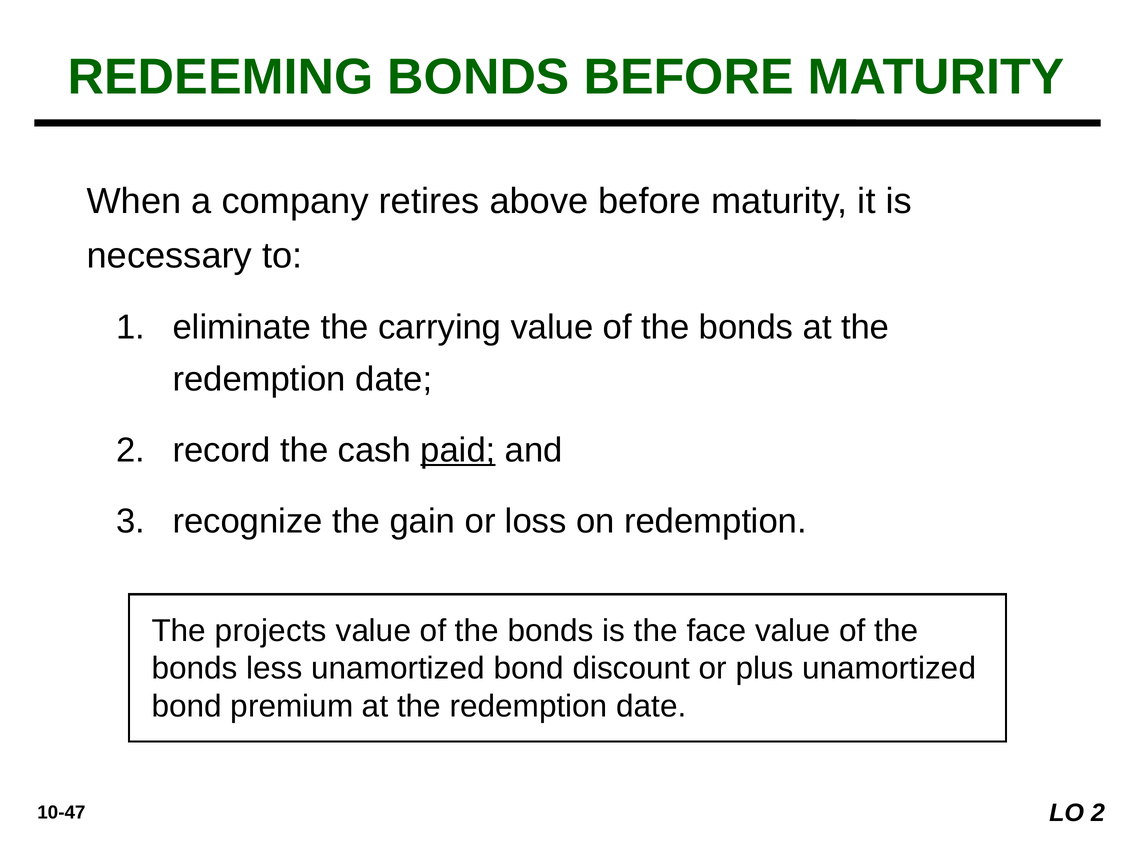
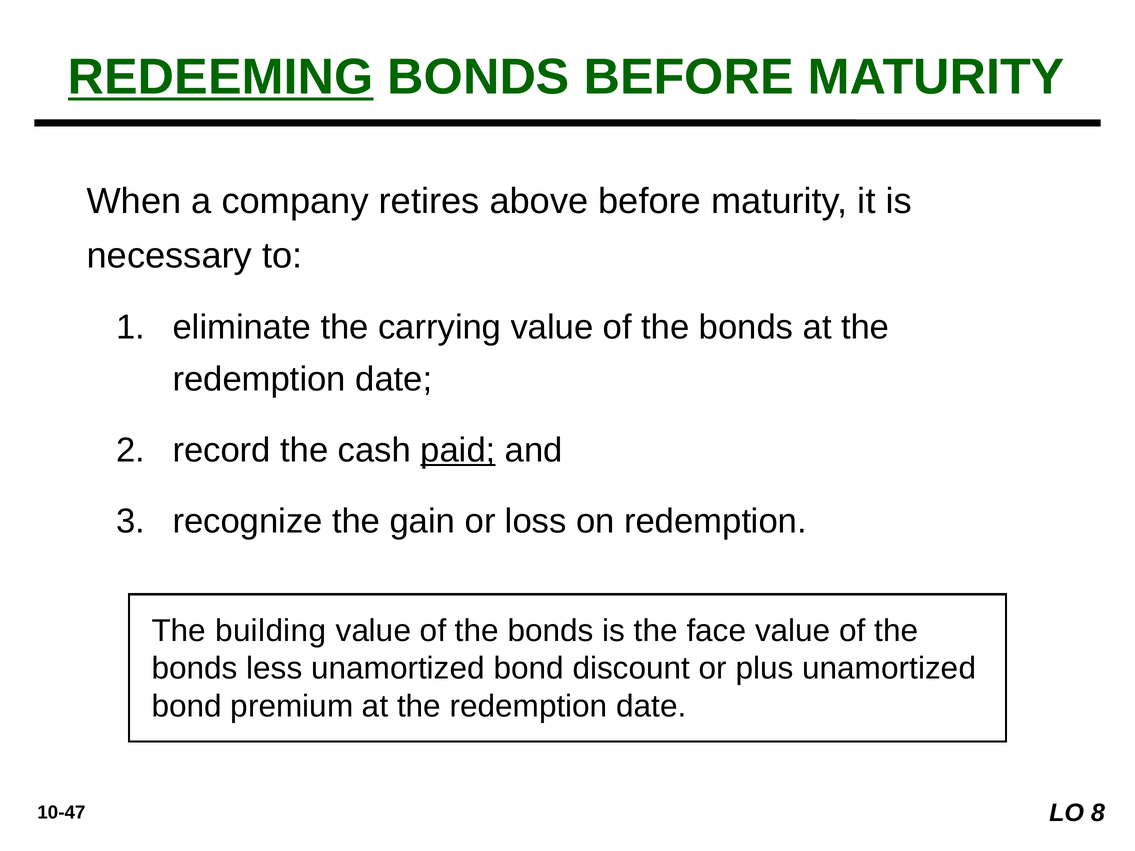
REDEEMING underline: none -> present
projects: projects -> building
LO 2: 2 -> 8
